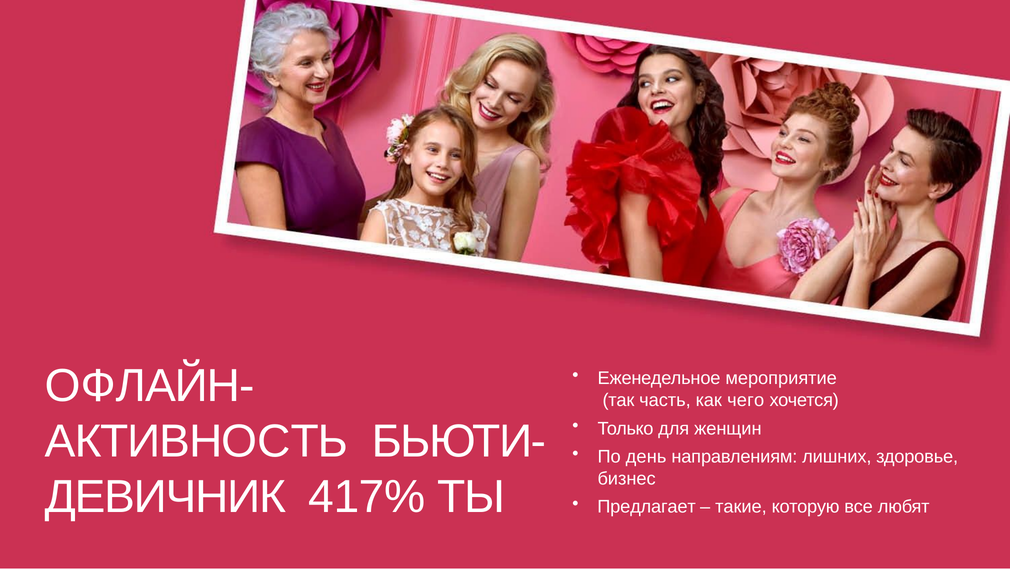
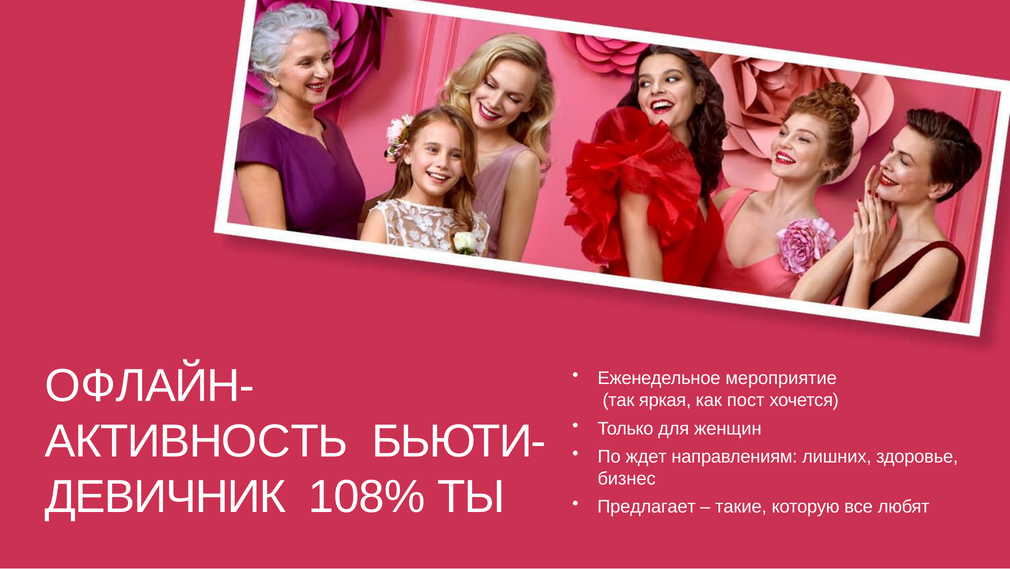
часть: часть -> яркая
чего: чего -> пост
день: день -> ждет
417%: 417% -> 108%
